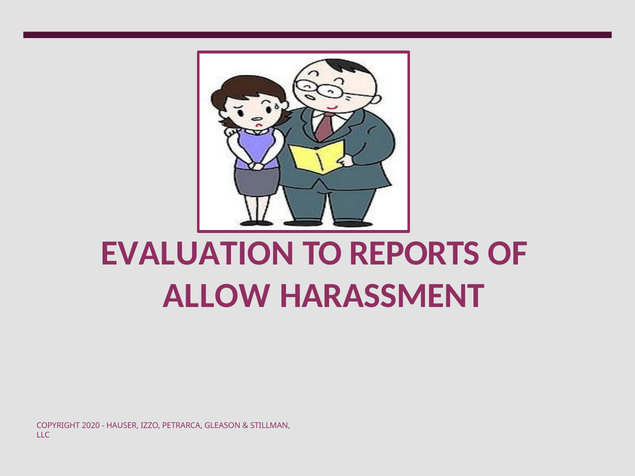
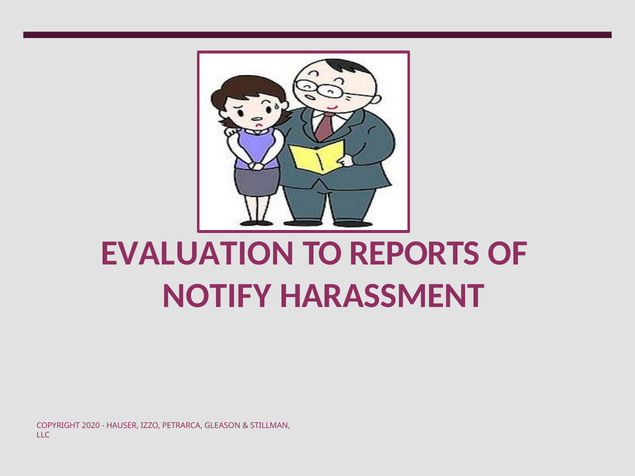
ALLOW: ALLOW -> NOTIFY
